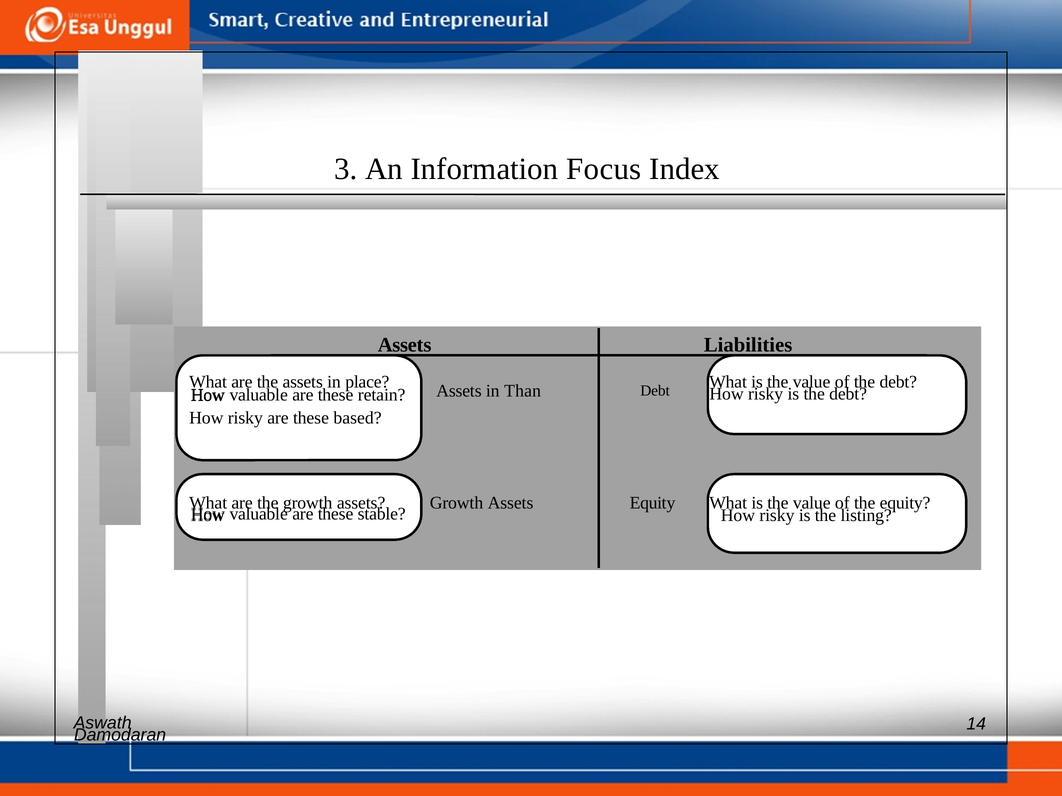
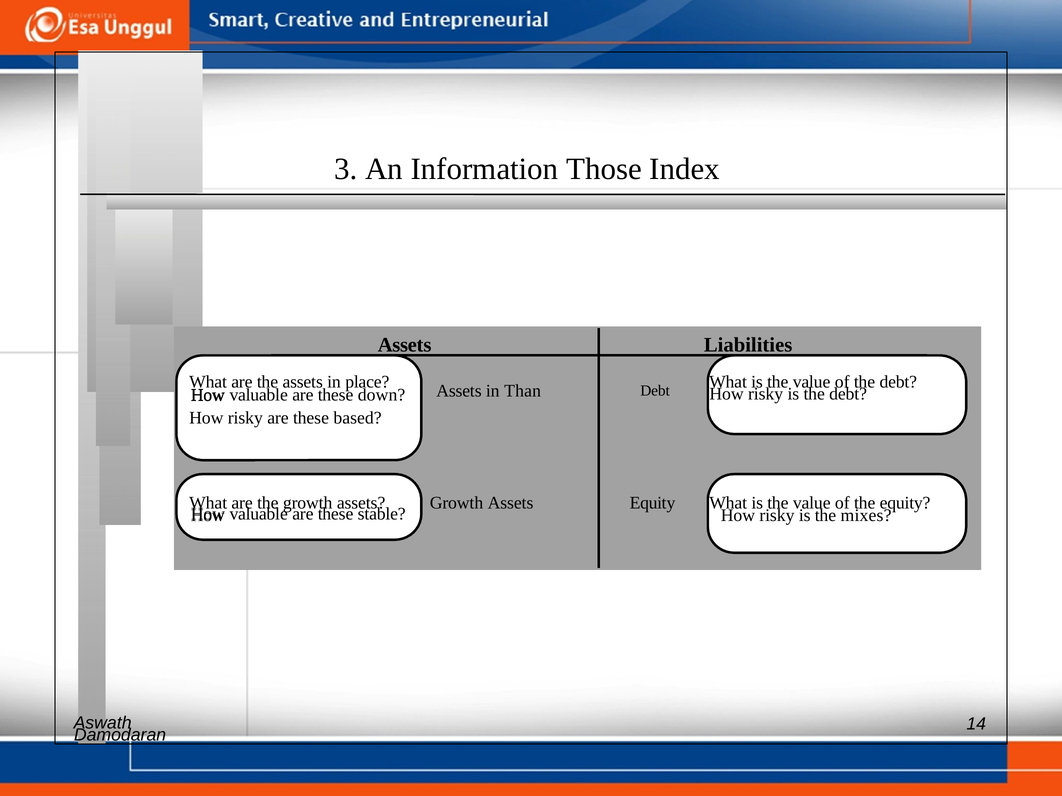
Focus: Focus -> Those
retain: retain -> down
listing: listing -> mixes
